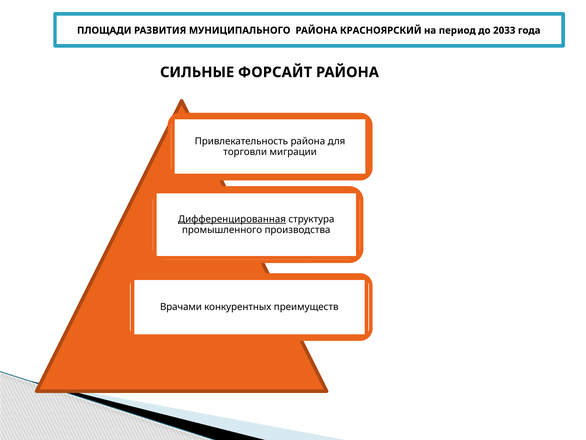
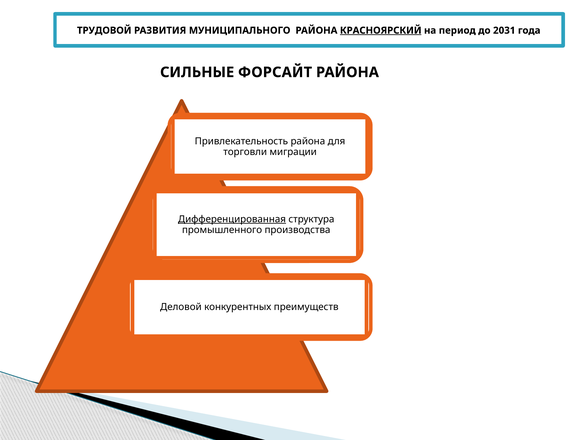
ПЛОЩАДИ: ПЛОЩАДИ -> ТРУДОВОЙ
КРАСНОЯРСКИЙ underline: none -> present
2033: 2033 -> 2031
Врачами: Врачами -> Деловой
